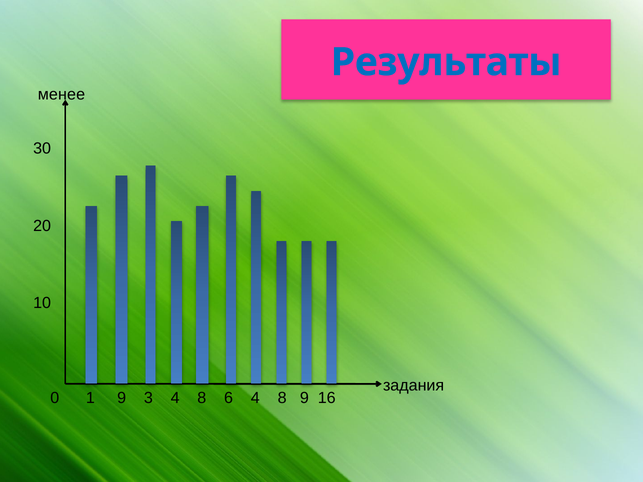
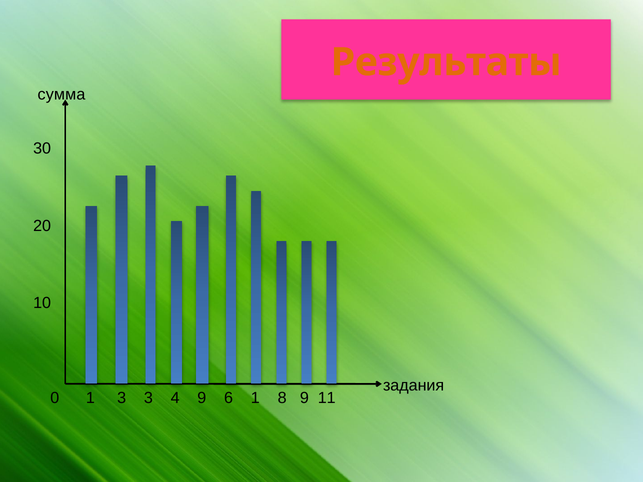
Результаты colour: blue -> orange
менее: менее -> сумма
1 9: 9 -> 3
3 4 8: 8 -> 9
6 4: 4 -> 1
16: 16 -> 11
